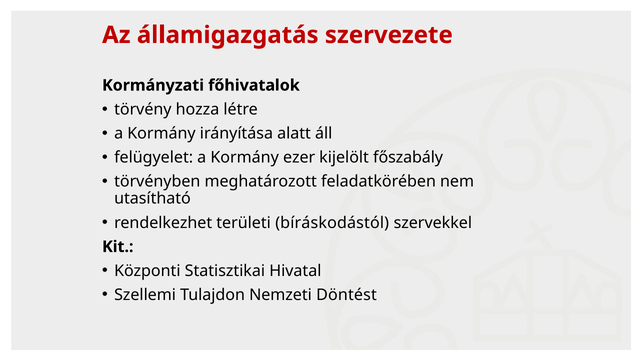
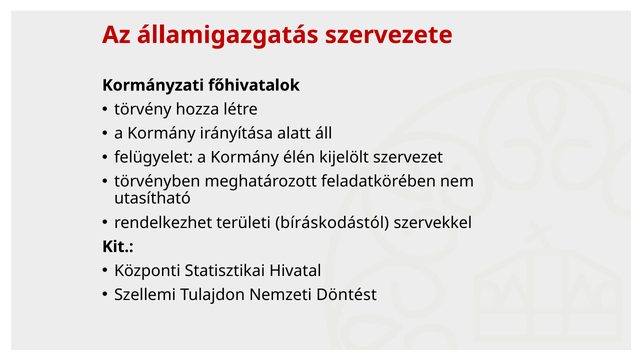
ezer: ezer -> élén
főszabály: főszabály -> szervezet
